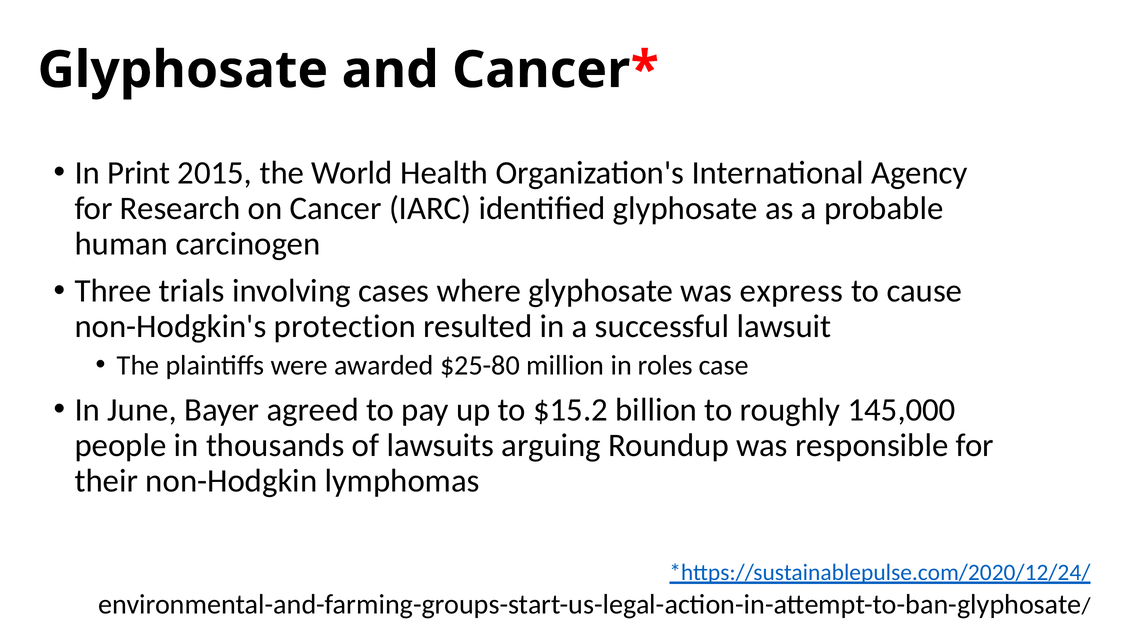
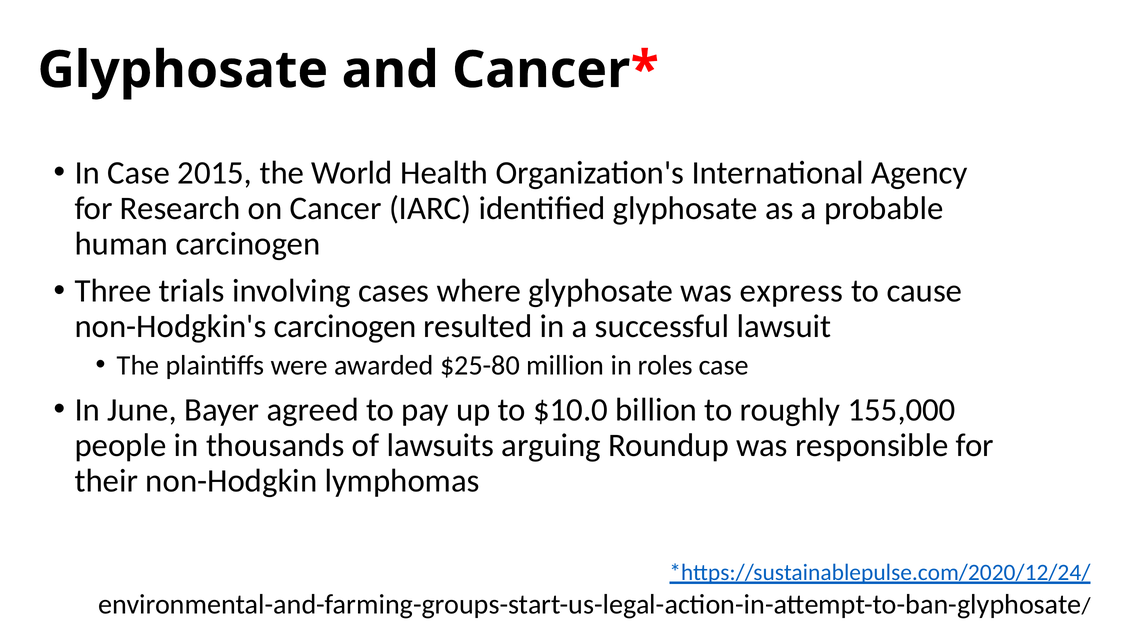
In Print: Print -> Case
non-Hodgkin's protection: protection -> carcinogen
$15.2: $15.2 -> $10.0
145,000: 145,000 -> 155,000
